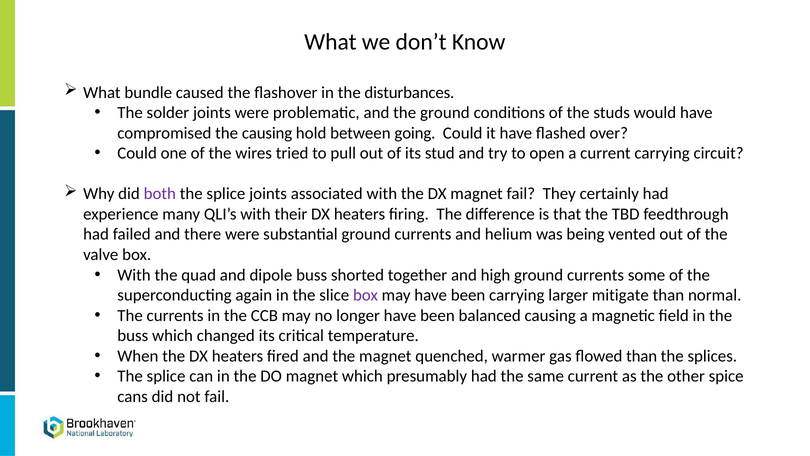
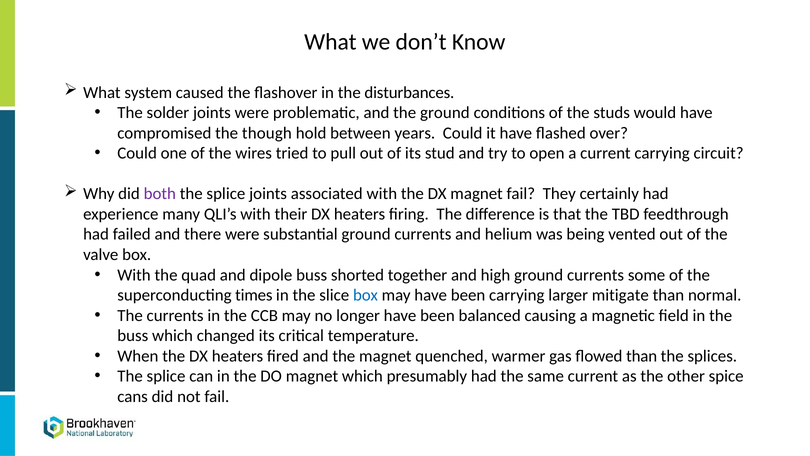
bundle: bundle -> system
the causing: causing -> though
going: going -> years
again: again -> times
box at (365, 295) colour: purple -> blue
